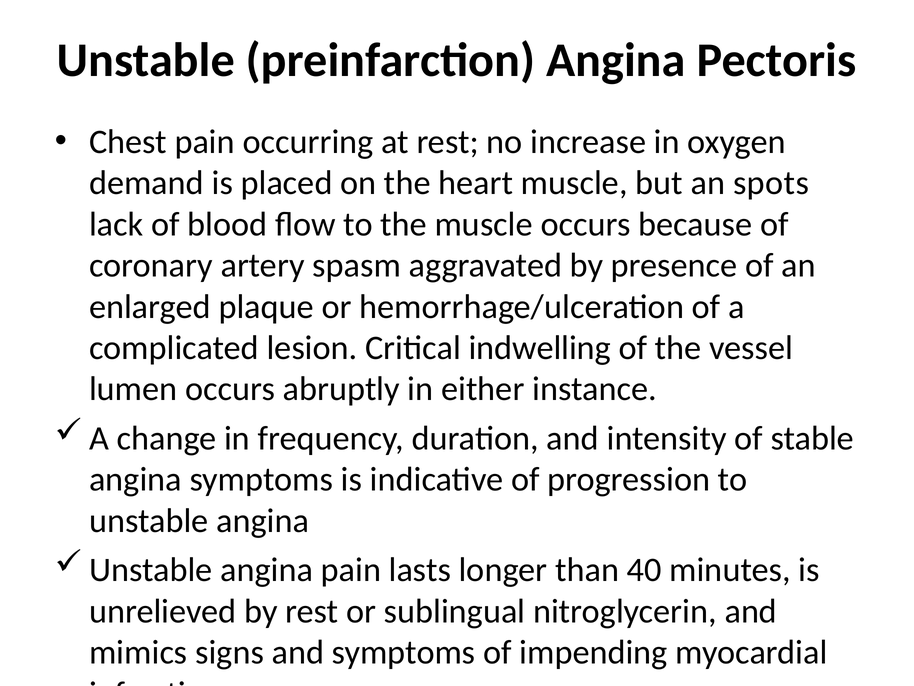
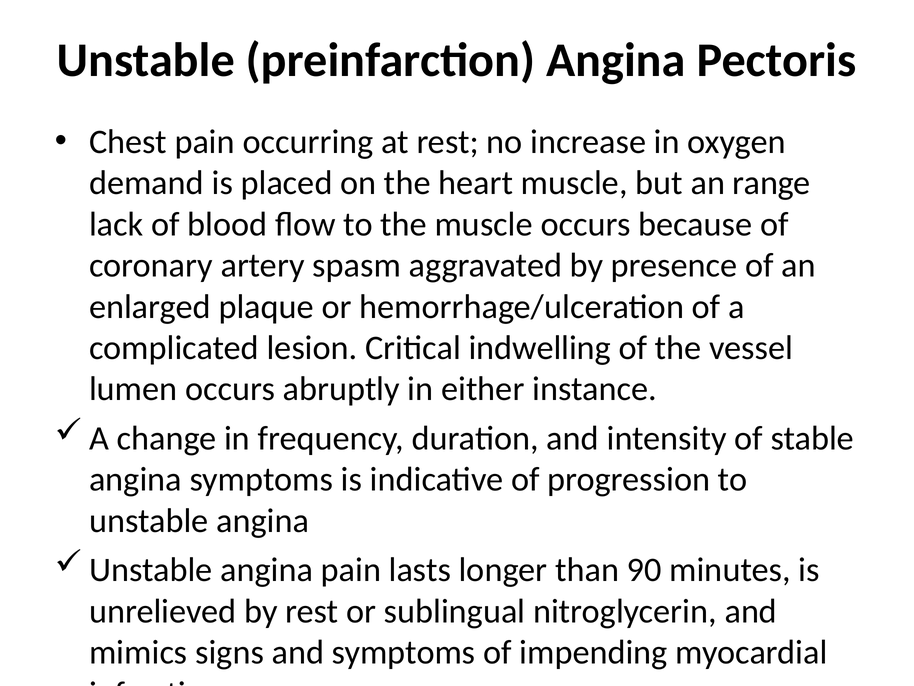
spots: spots -> range
40: 40 -> 90
